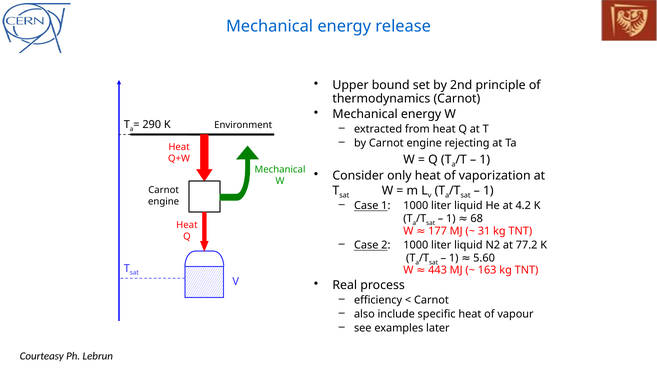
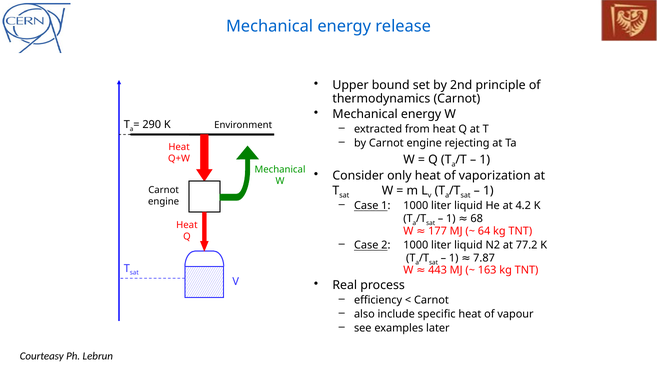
31: 31 -> 64
5.60: 5.60 -> 7.87
